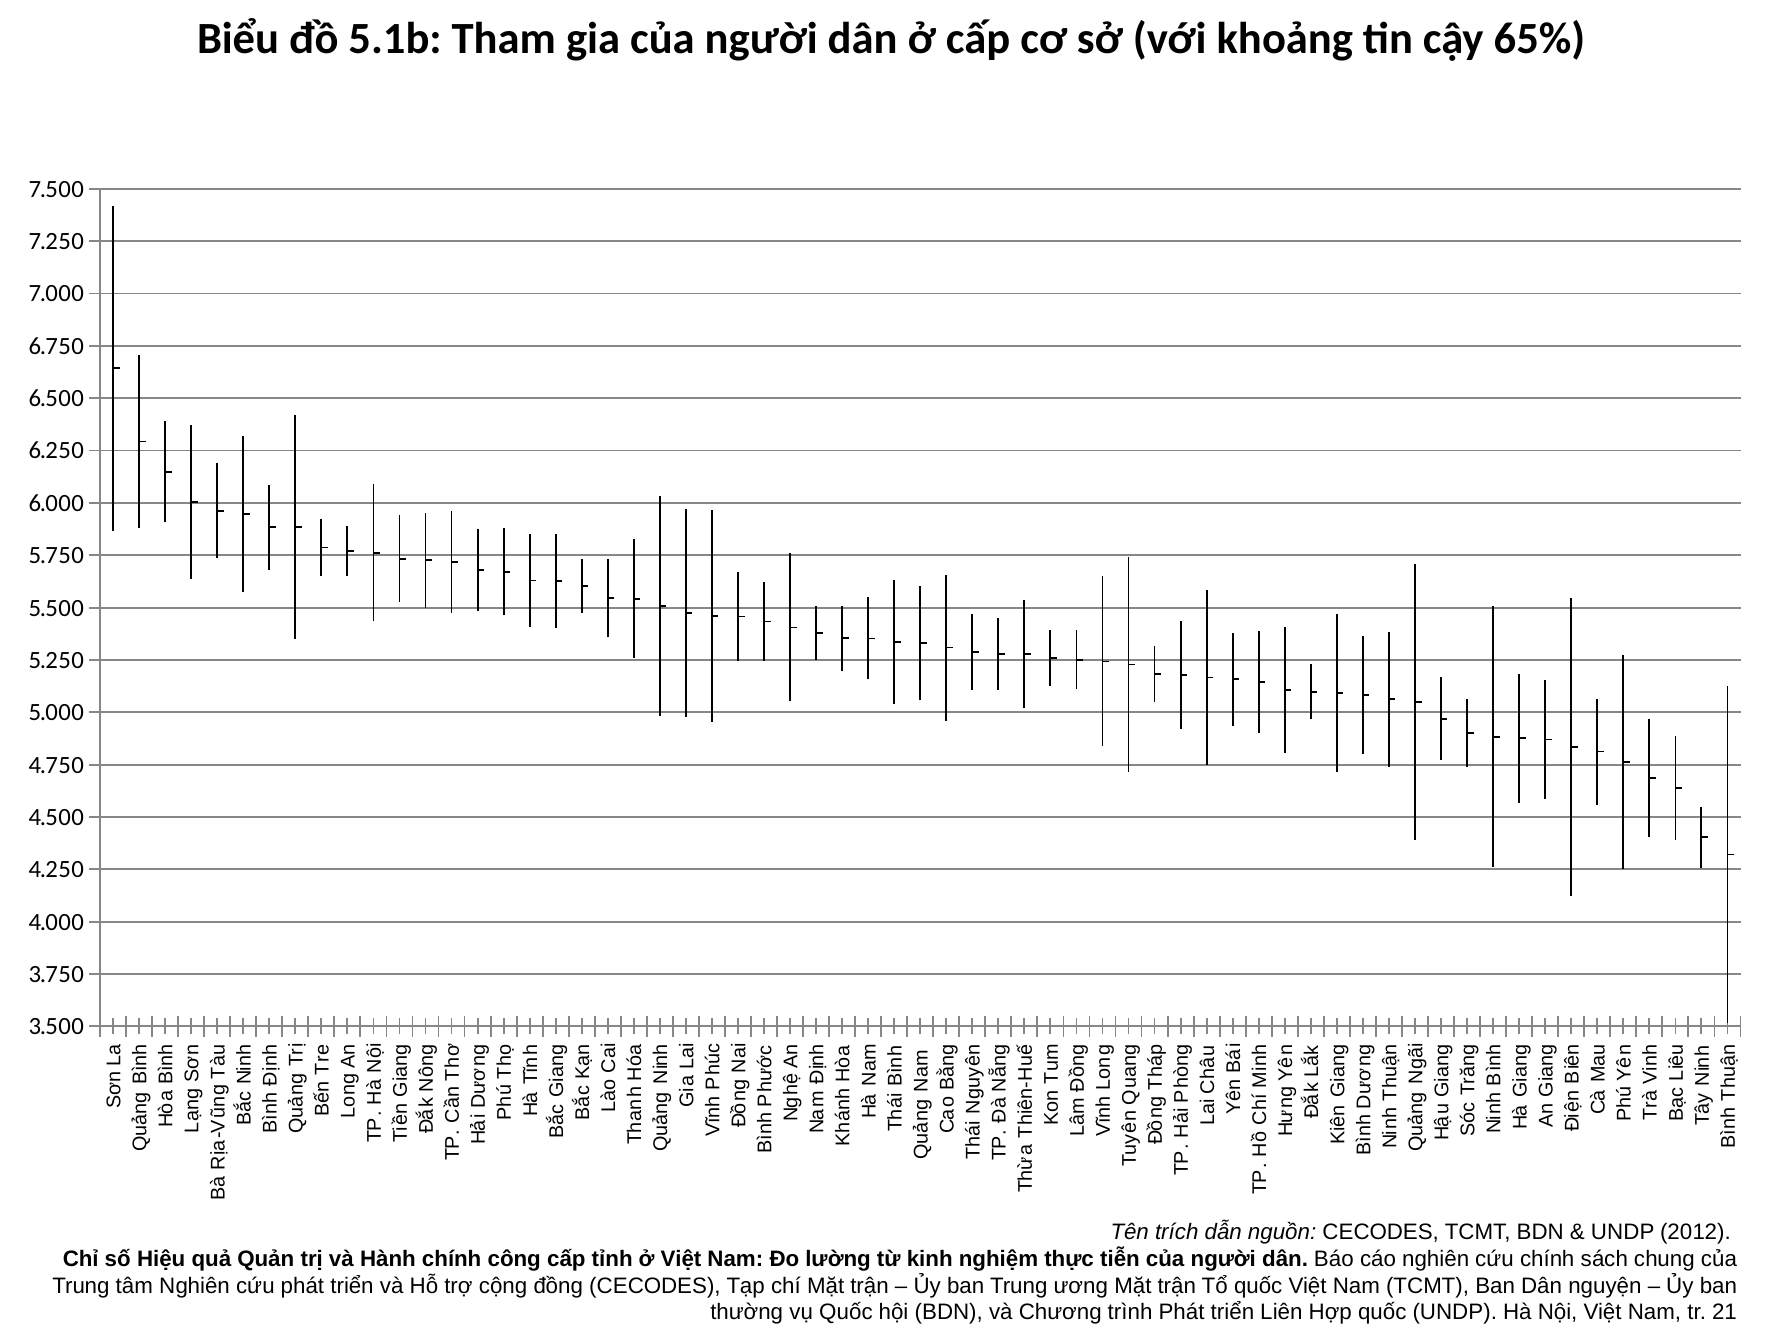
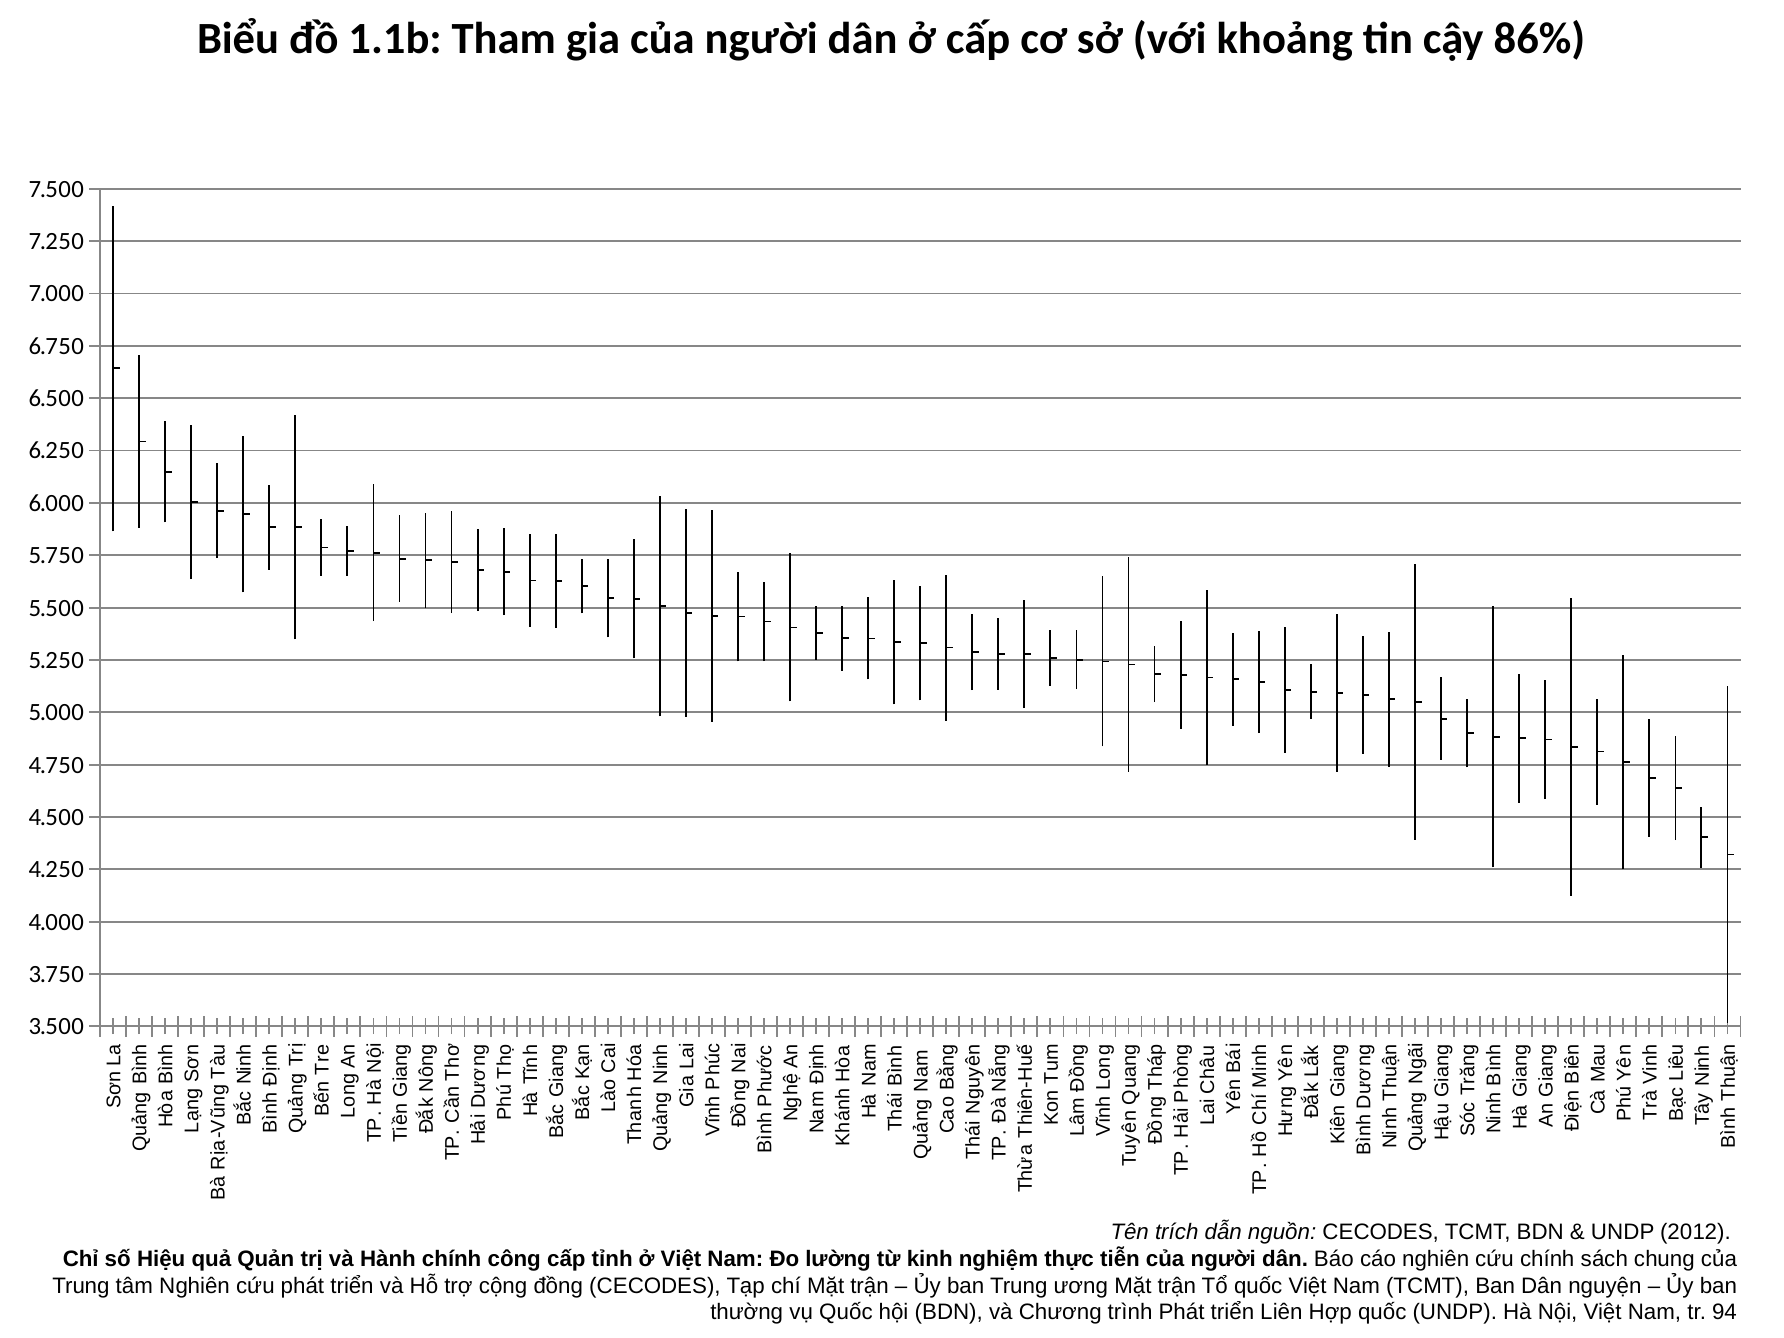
5.1b: 5.1b -> 1.1b
65%: 65% -> 86%
21: 21 -> 94
